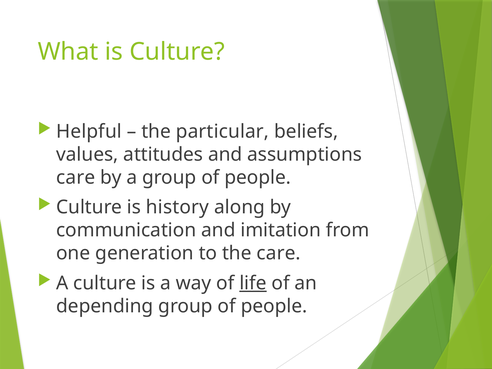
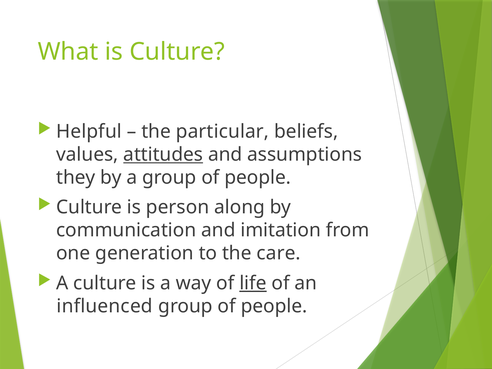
attitudes underline: none -> present
care at (76, 177): care -> they
history: history -> person
depending: depending -> influenced
